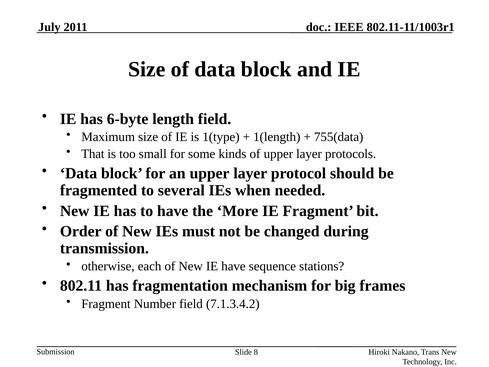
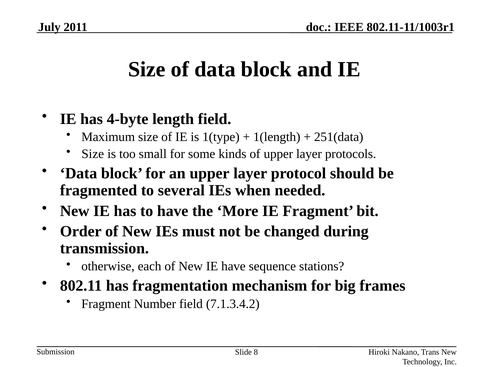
6-byte: 6-byte -> 4-byte
755(data: 755(data -> 251(data
That at (93, 154): That -> Size
